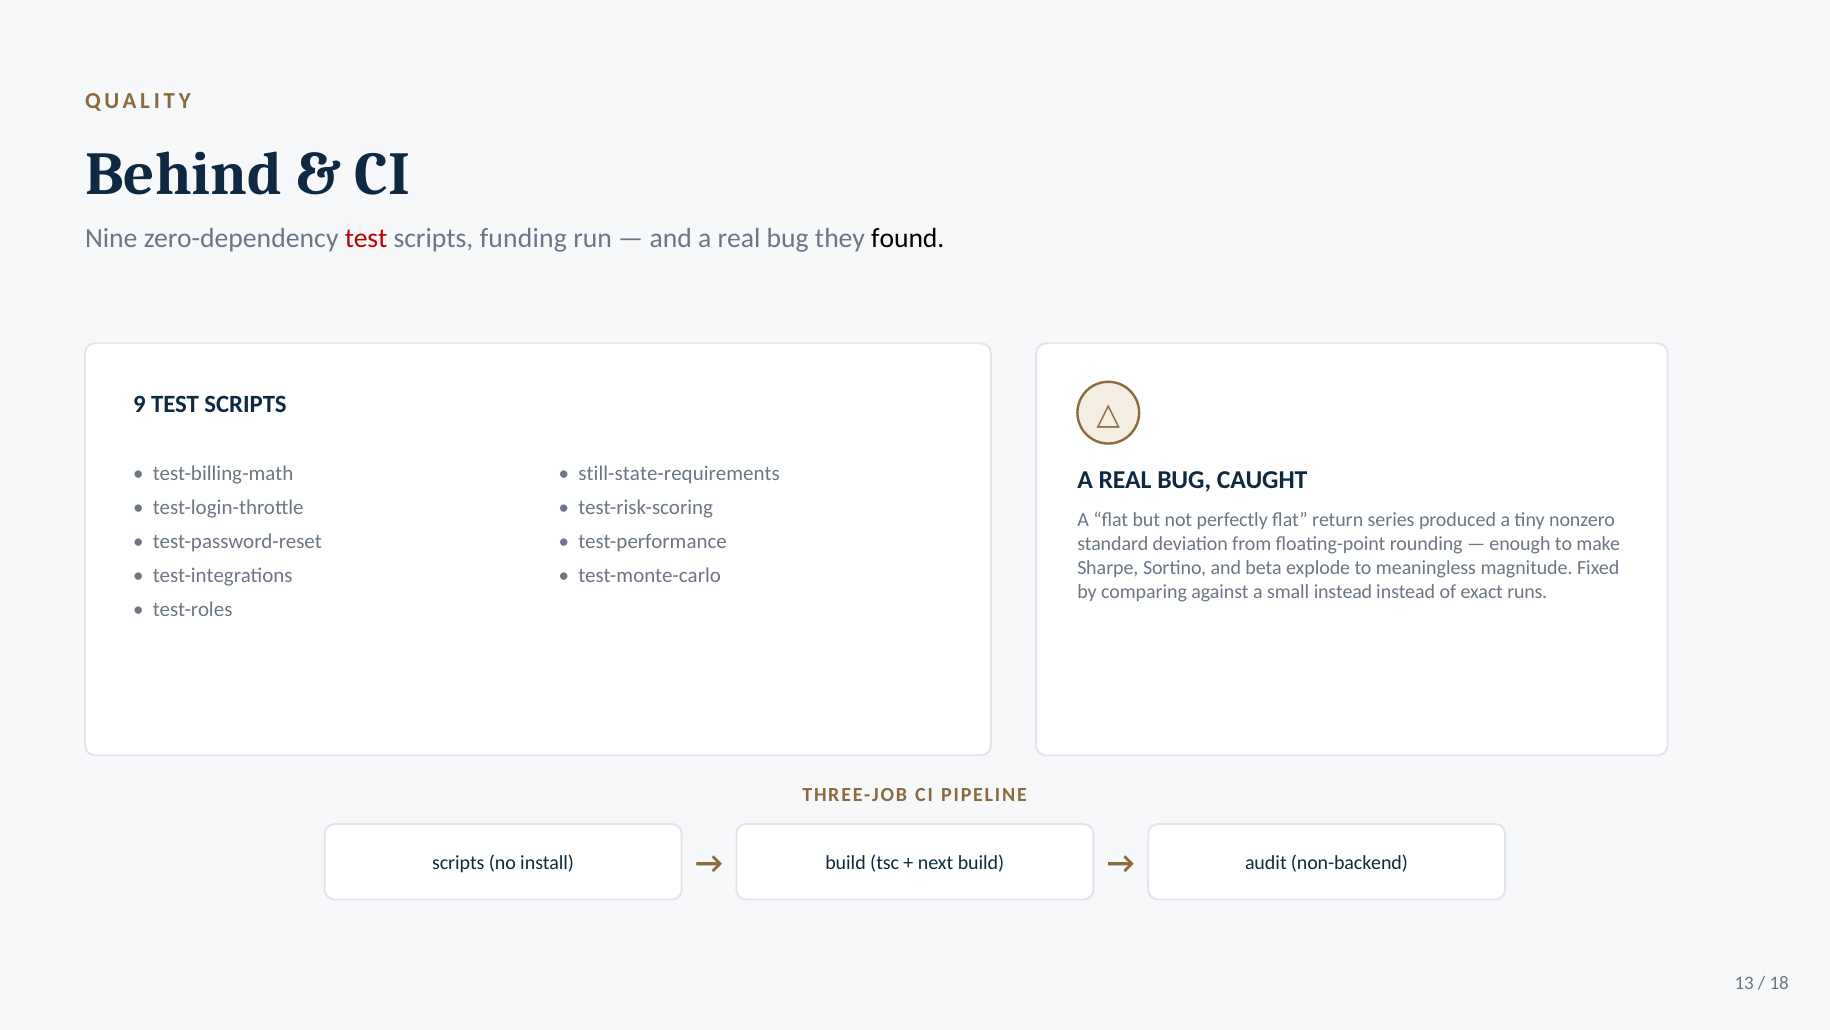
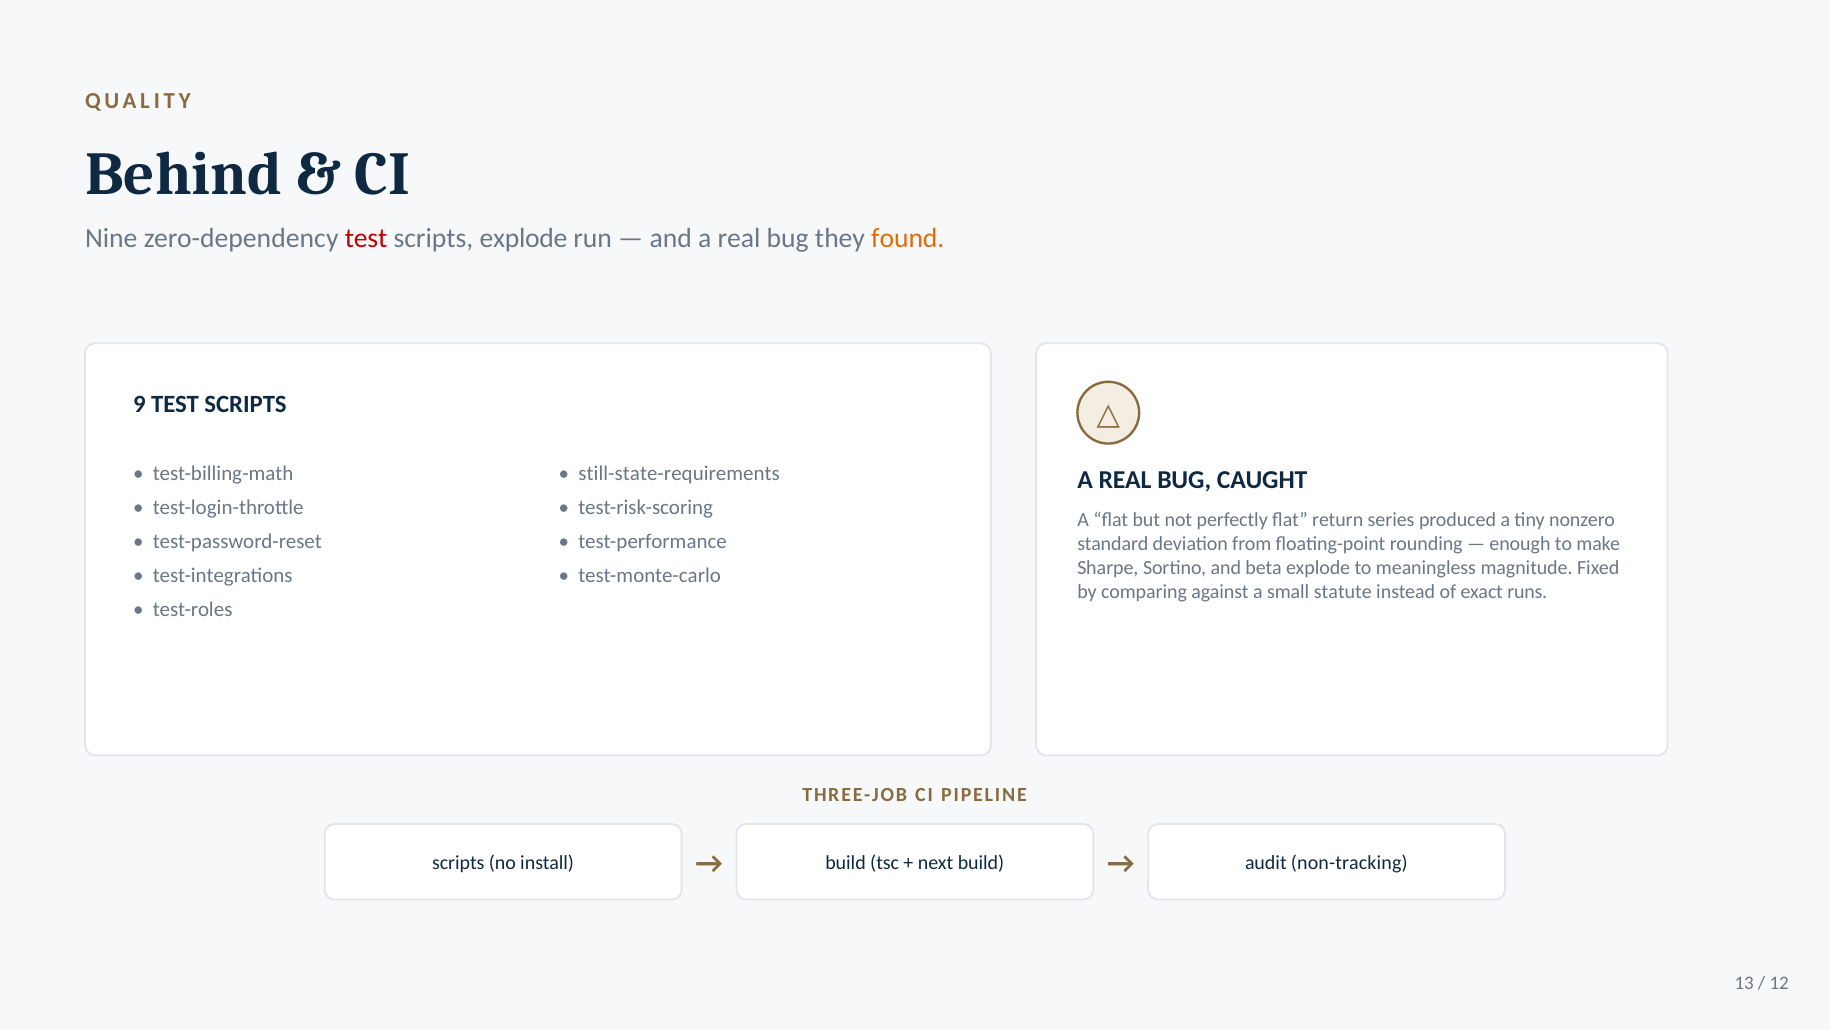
scripts funding: funding -> explode
found colour: black -> orange
small instead: instead -> statute
non-backend: non-backend -> non-tracking
18: 18 -> 12
